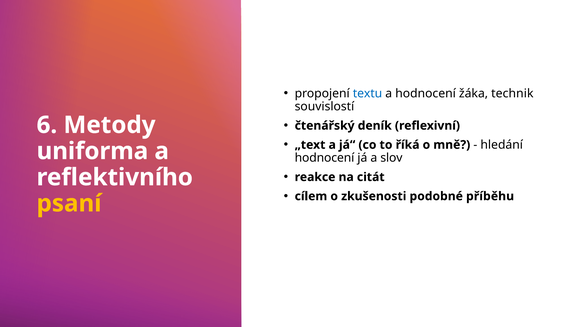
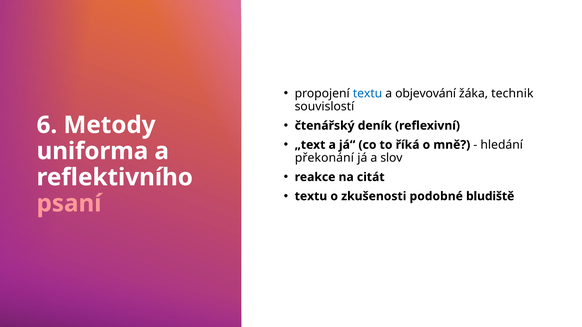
a hodnocení: hodnocení -> objevování
hodnocení at (324, 158): hodnocení -> překonání
cílem at (311, 196): cílem -> textu
příběhu: příběhu -> bludiště
psaní colour: yellow -> pink
